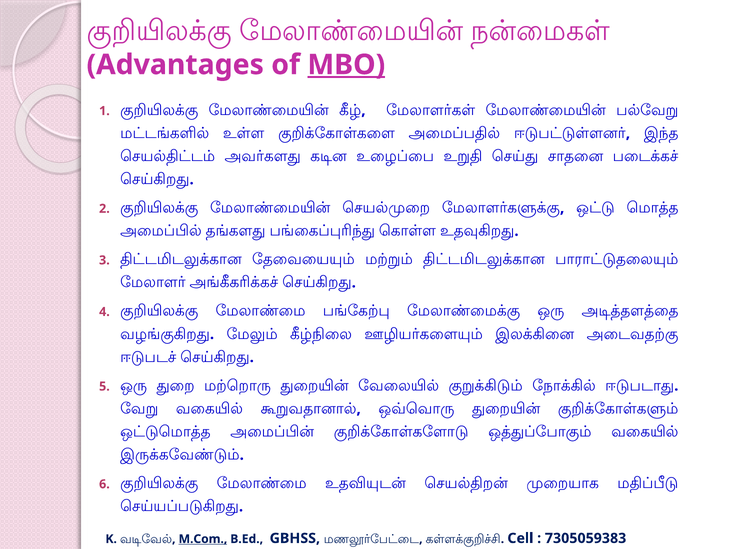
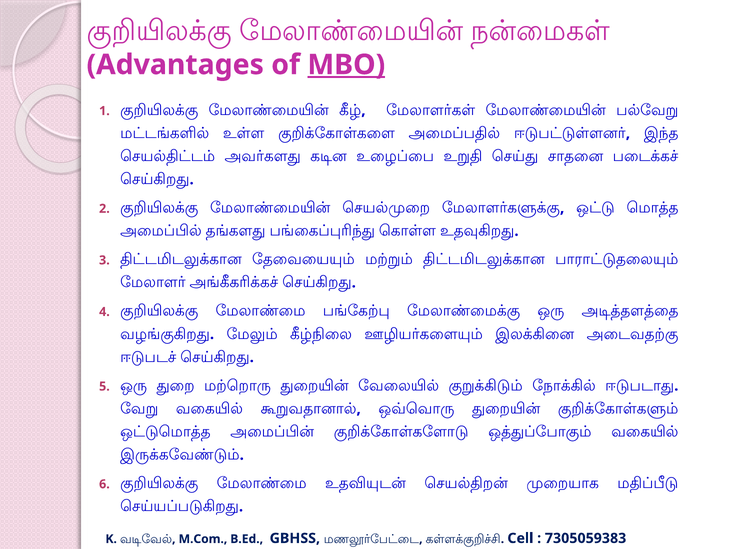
M.Com underline: present -> none
